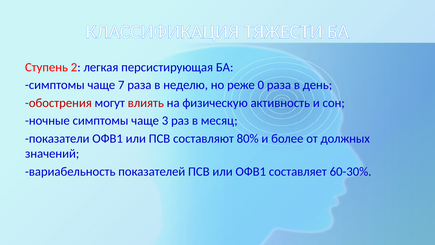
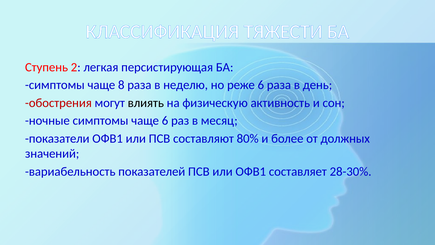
7: 7 -> 8
реже 0: 0 -> 6
влиять colour: red -> black
чаще 3: 3 -> 6
60-30%: 60-30% -> 28-30%
